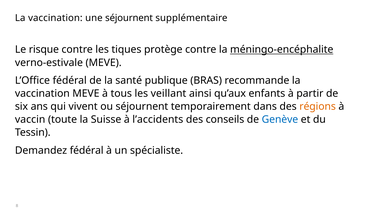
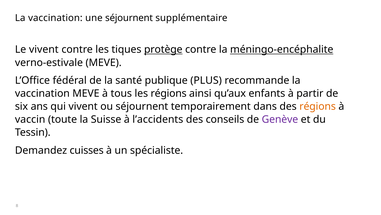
Le risque: risque -> vivent
protège underline: none -> present
BRAS: BRAS -> PLUS
les veillant: veillant -> régions
Genève colour: blue -> purple
Demandez fédéral: fédéral -> cuisses
